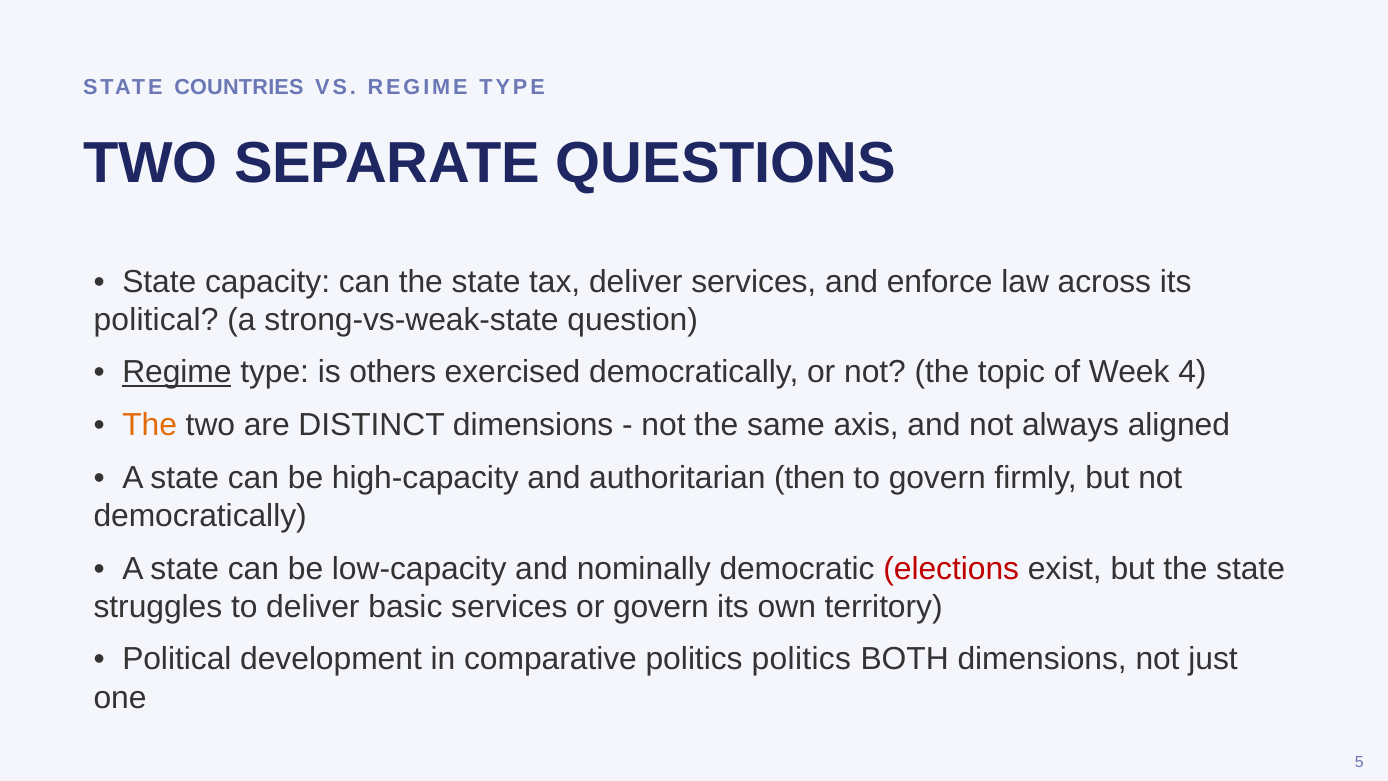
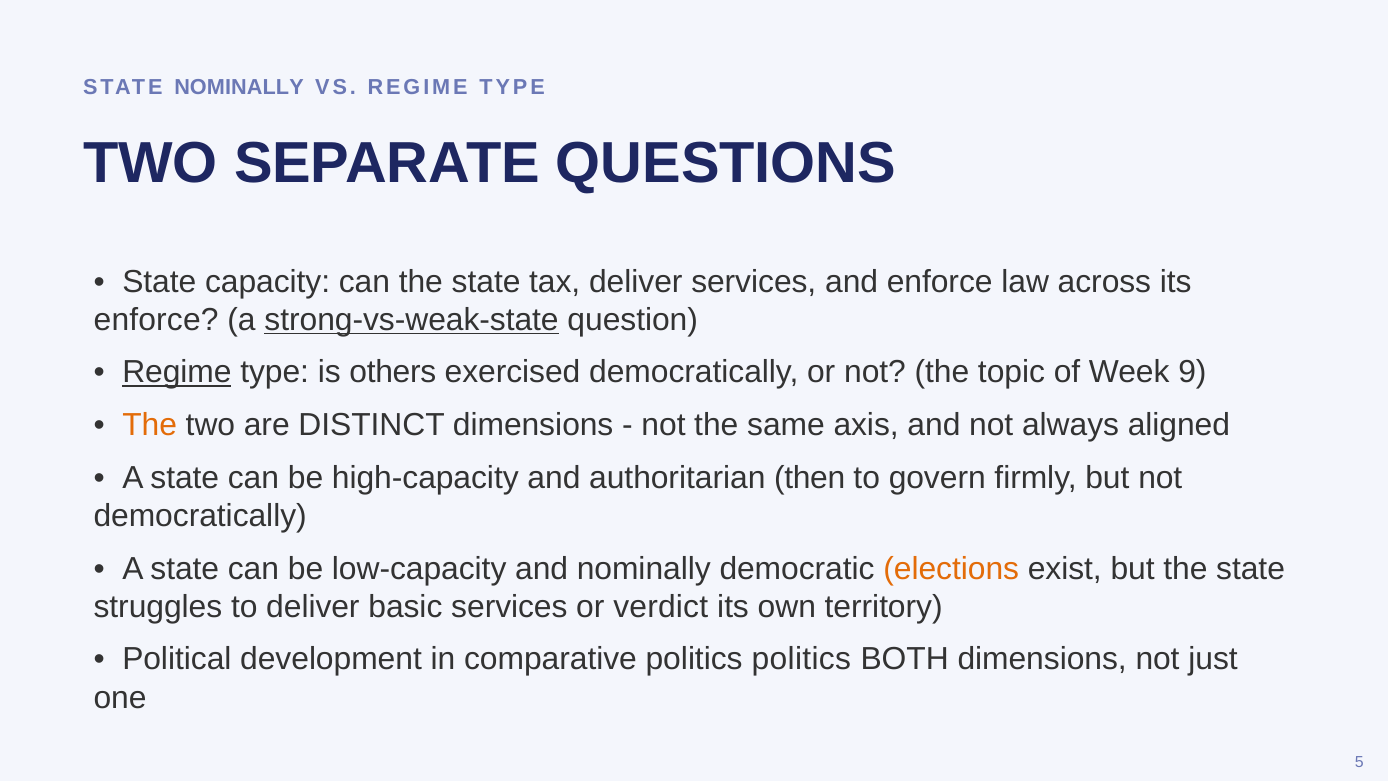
STATE COUNTRIES: COUNTRIES -> NOMINALLY
political at (156, 320): political -> enforce
strong-vs-weak-state underline: none -> present
4: 4 -> 9
elections colour: red -> orange
or govern: govern -> verdict
